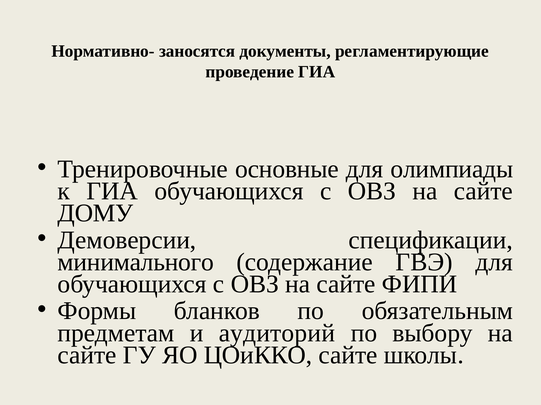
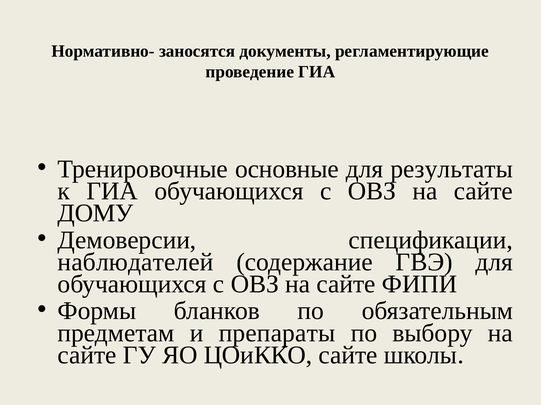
олимпиады: олимпиады -> результаты
минимального: минимального -> наблюдателей
аудиторий: аудиторий -> препараты
